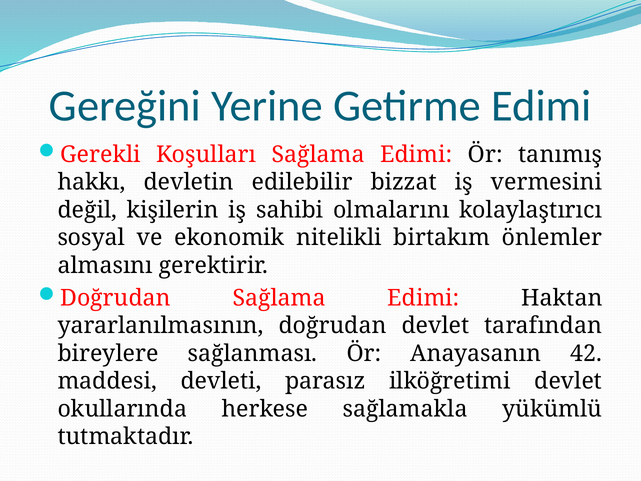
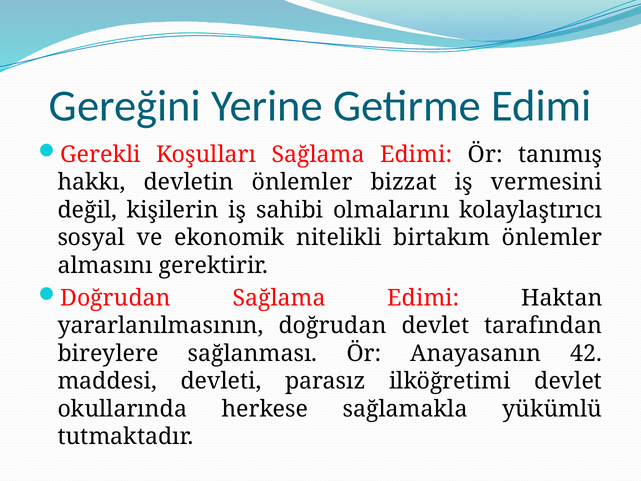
devletin edilebilir: edilebilir -> önlemler
